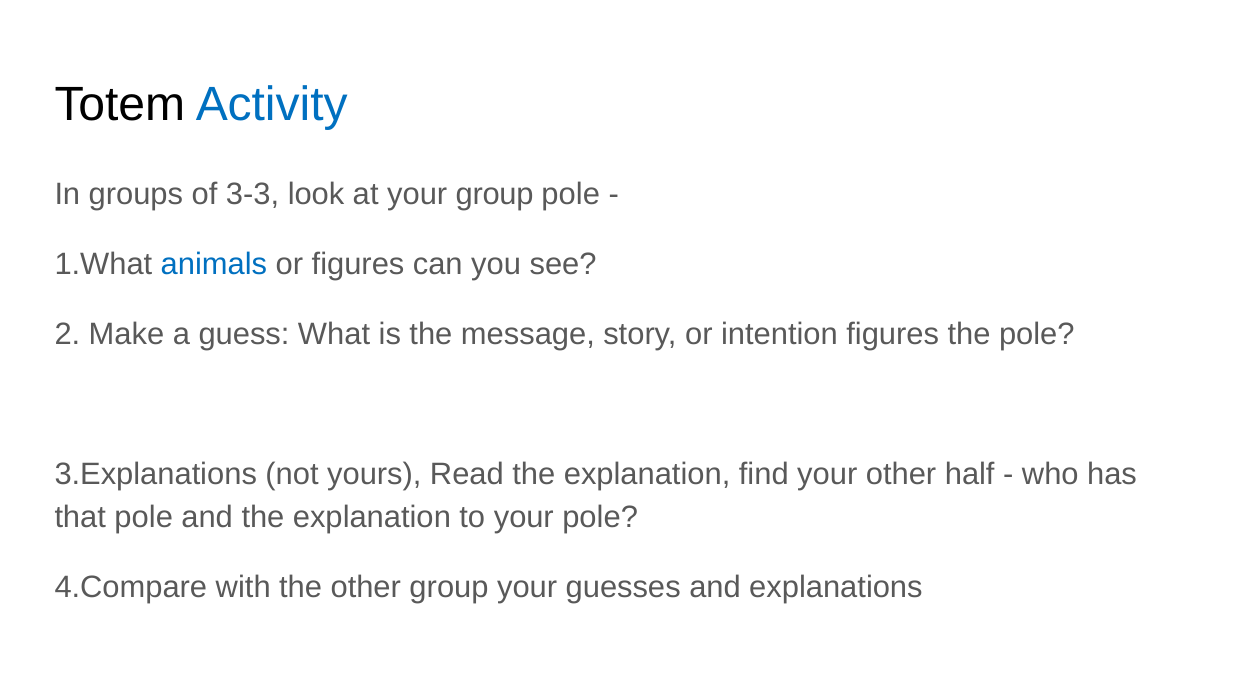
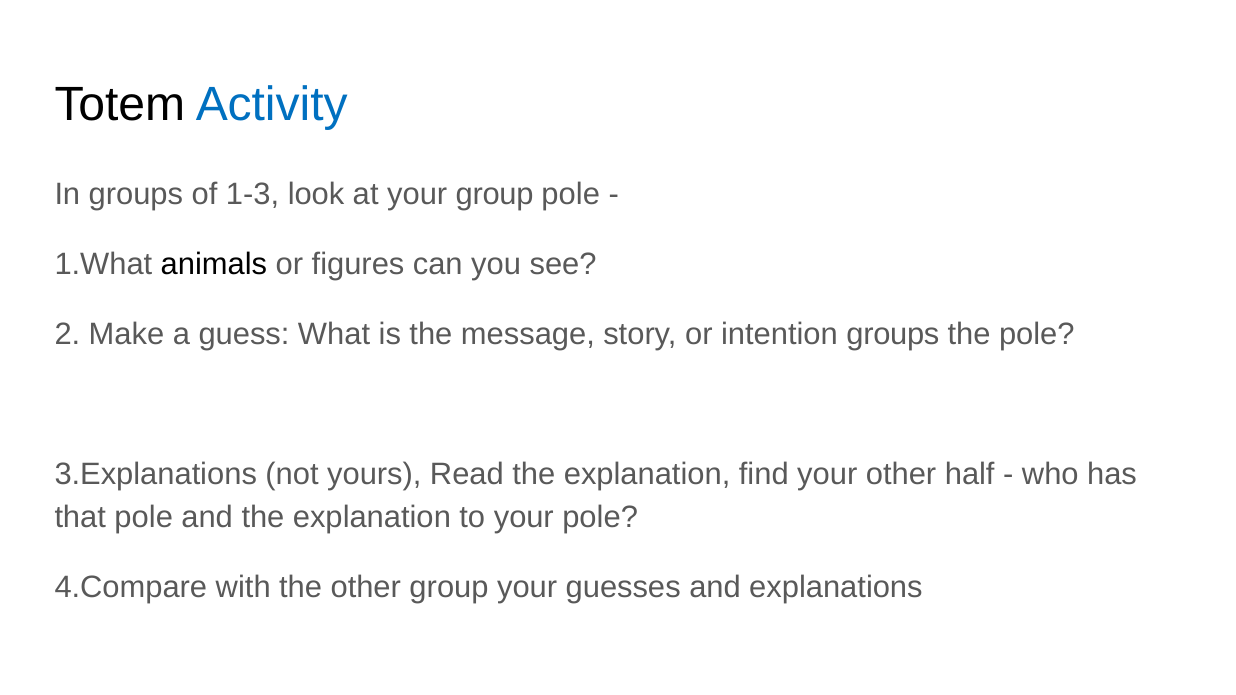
3-3: 3-3 -> 1-3
animals colour: blue -> black
intention figures: figures -> groups
